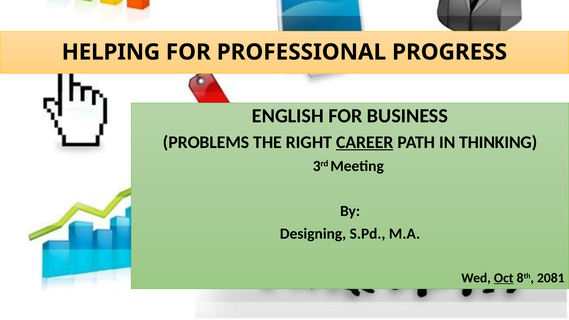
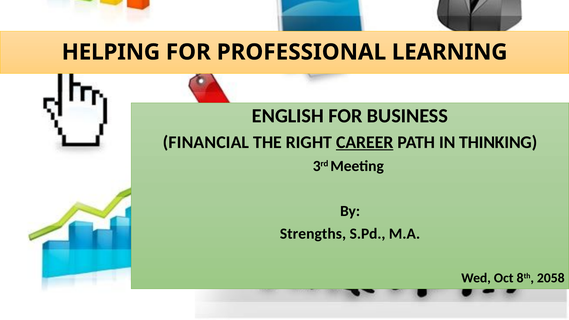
PROGRESS: PROGRESS -> LEARNING
PROBLEMS: PROBLEMS -> FINANCIAL
Designing: Designing -> Strengths
Oct underline: present -> none
2081: 2081 -> 2058
